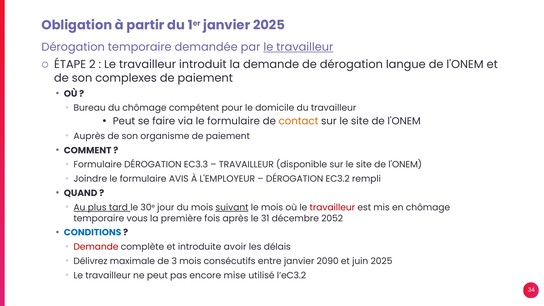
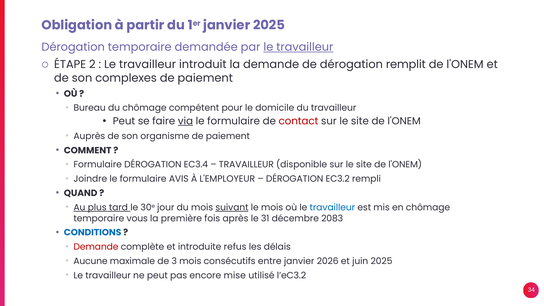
langue: langue -> remplit
via underline: none -> present
contact colour: orange -> red
EC3.3: EC3.3 -> EC3.4
travailleur at (332, 207) colour: red -> blue
2052: 2052 -> 2083
avoir: avoir -> refus
Délivrez: Délivrez -> Aucune
2090: 2090 -> 2026
